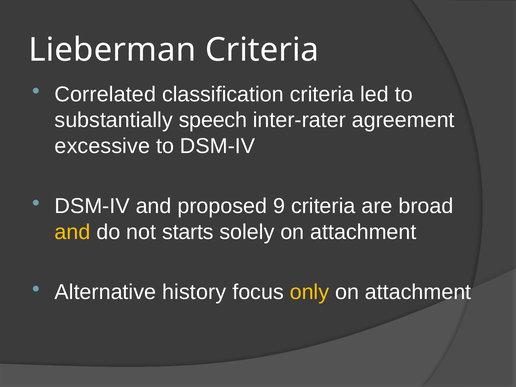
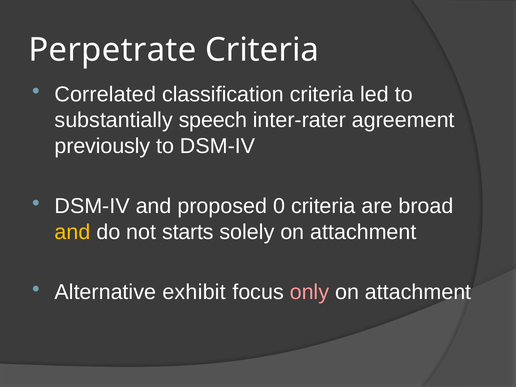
Lieberman: Lieberman -> Perpetrate
excessive: excessive -> previously
9: 9 -> 0
history: history -> exhibit
only colour: yellow -> pink
